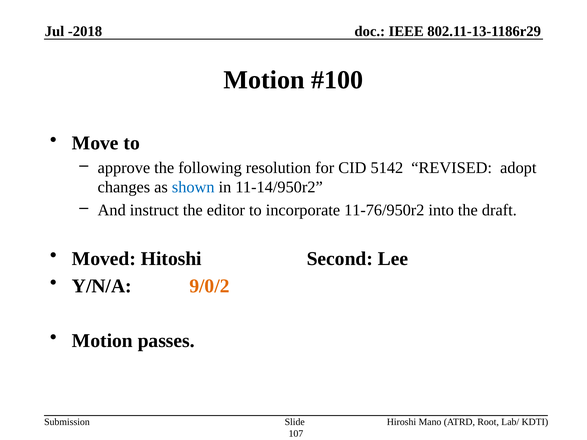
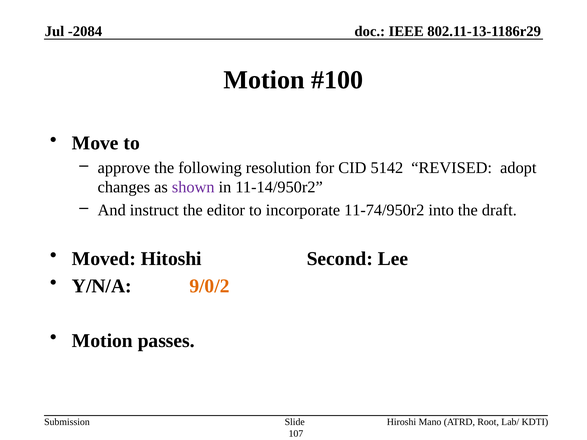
-2018: -2018 -> -2084
shown colour: blue -> purple
11-76/950r2: 11-76/950r2 -> 11-74/950r2
